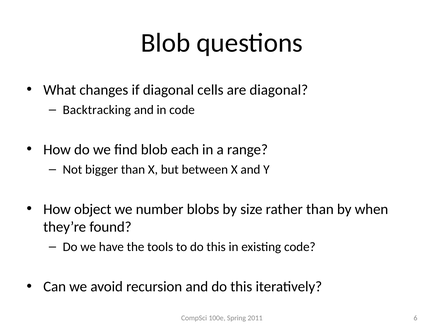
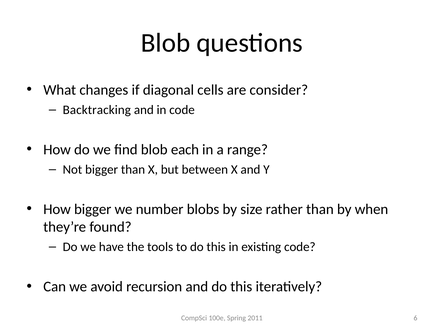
are diagonal: diagonal -> consider
How object: object -> bigger
